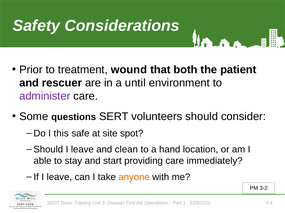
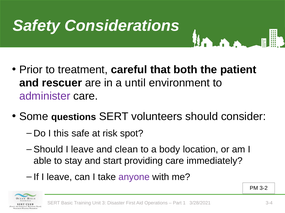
wound: wound -> careful
site: site -> risk
hand: hand -> body
anyone colour: orange -> purple
